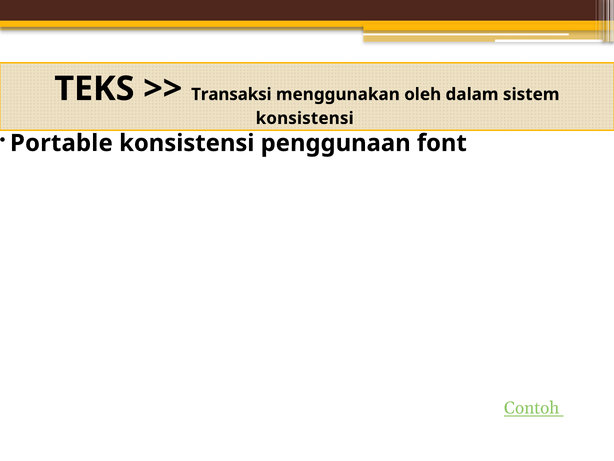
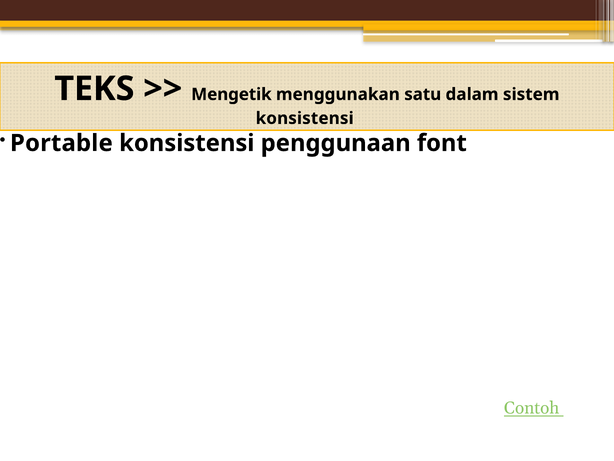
Transaksi: Transaksi -> Mengetik
oleh: oleh -> satu
